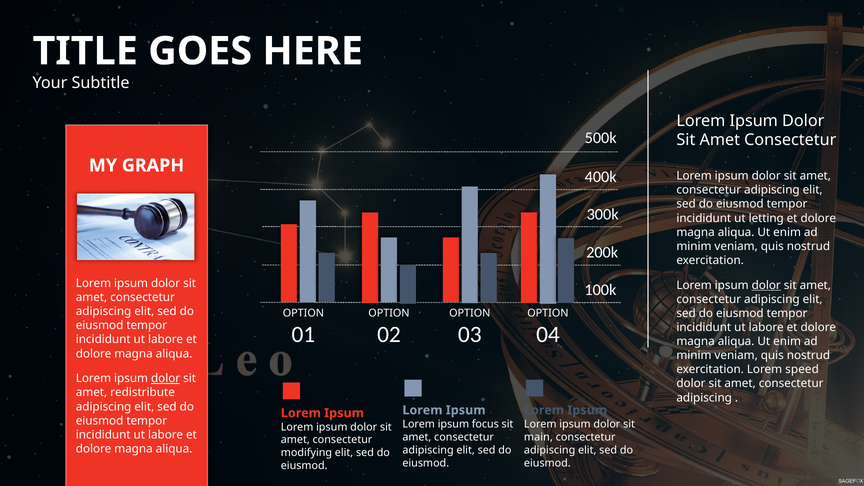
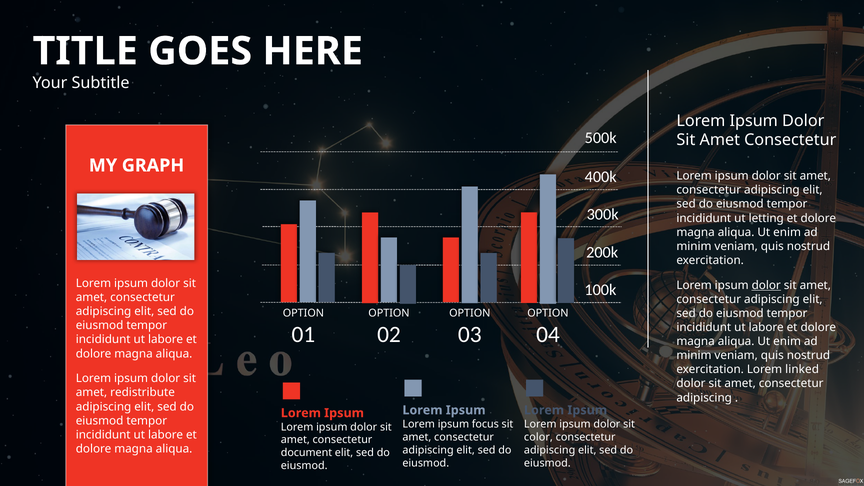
speed: speed -> linked
dolor at (166, 379) underline: present -> none
main: main -> color
modifying: modifying -> document
